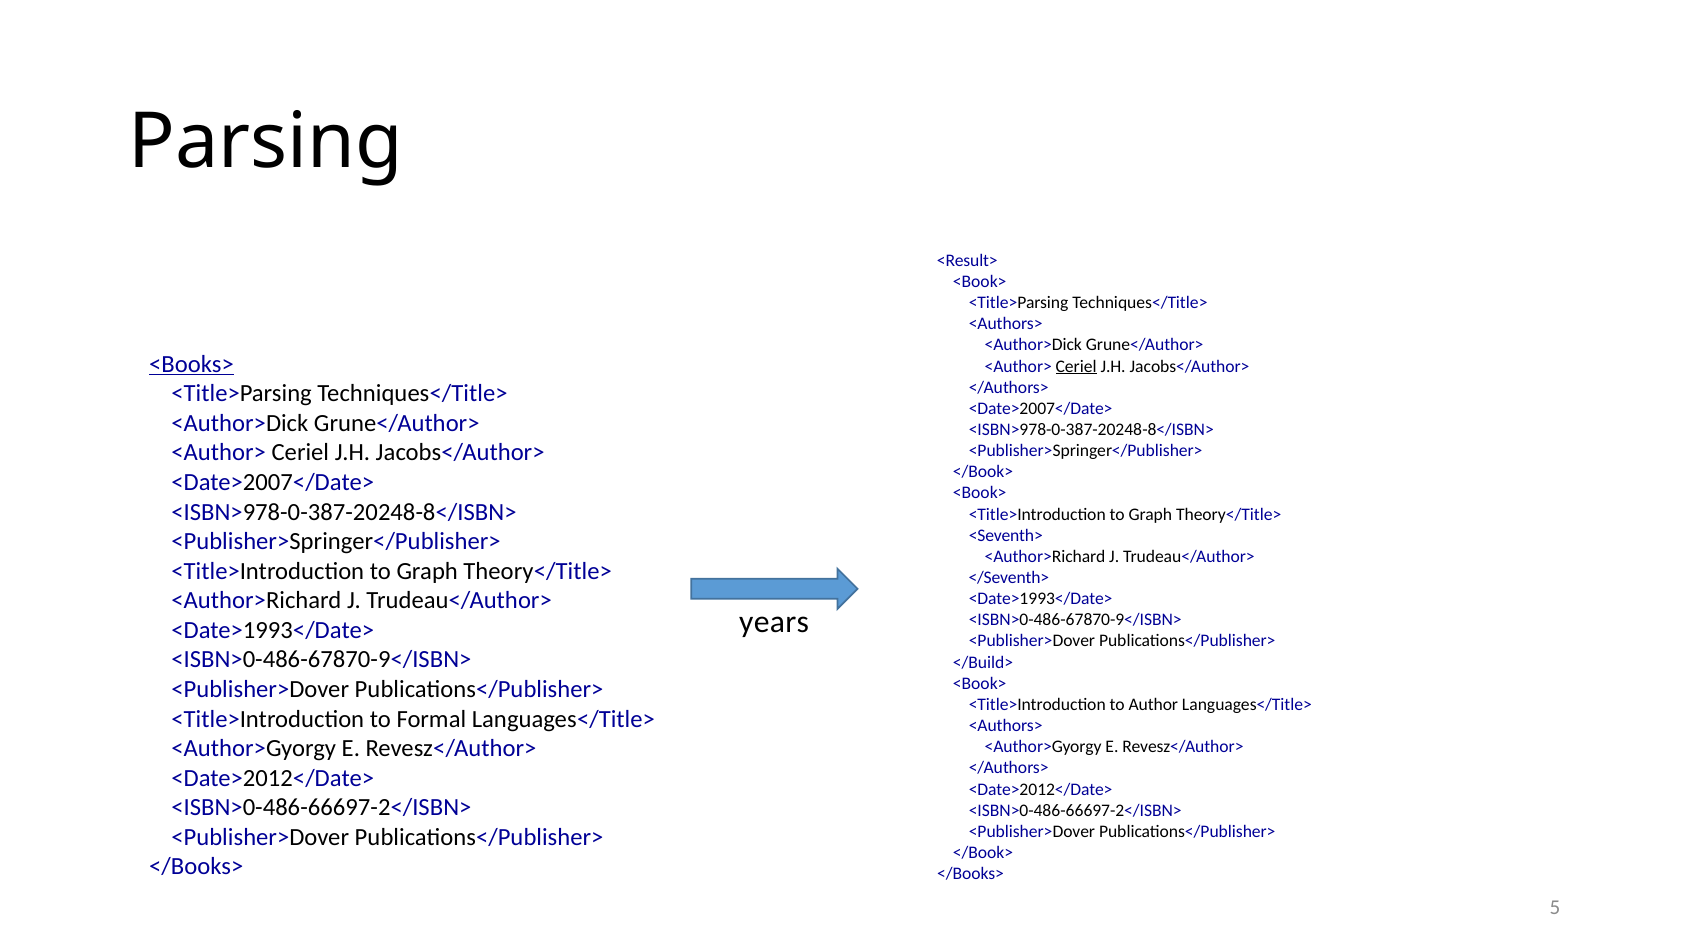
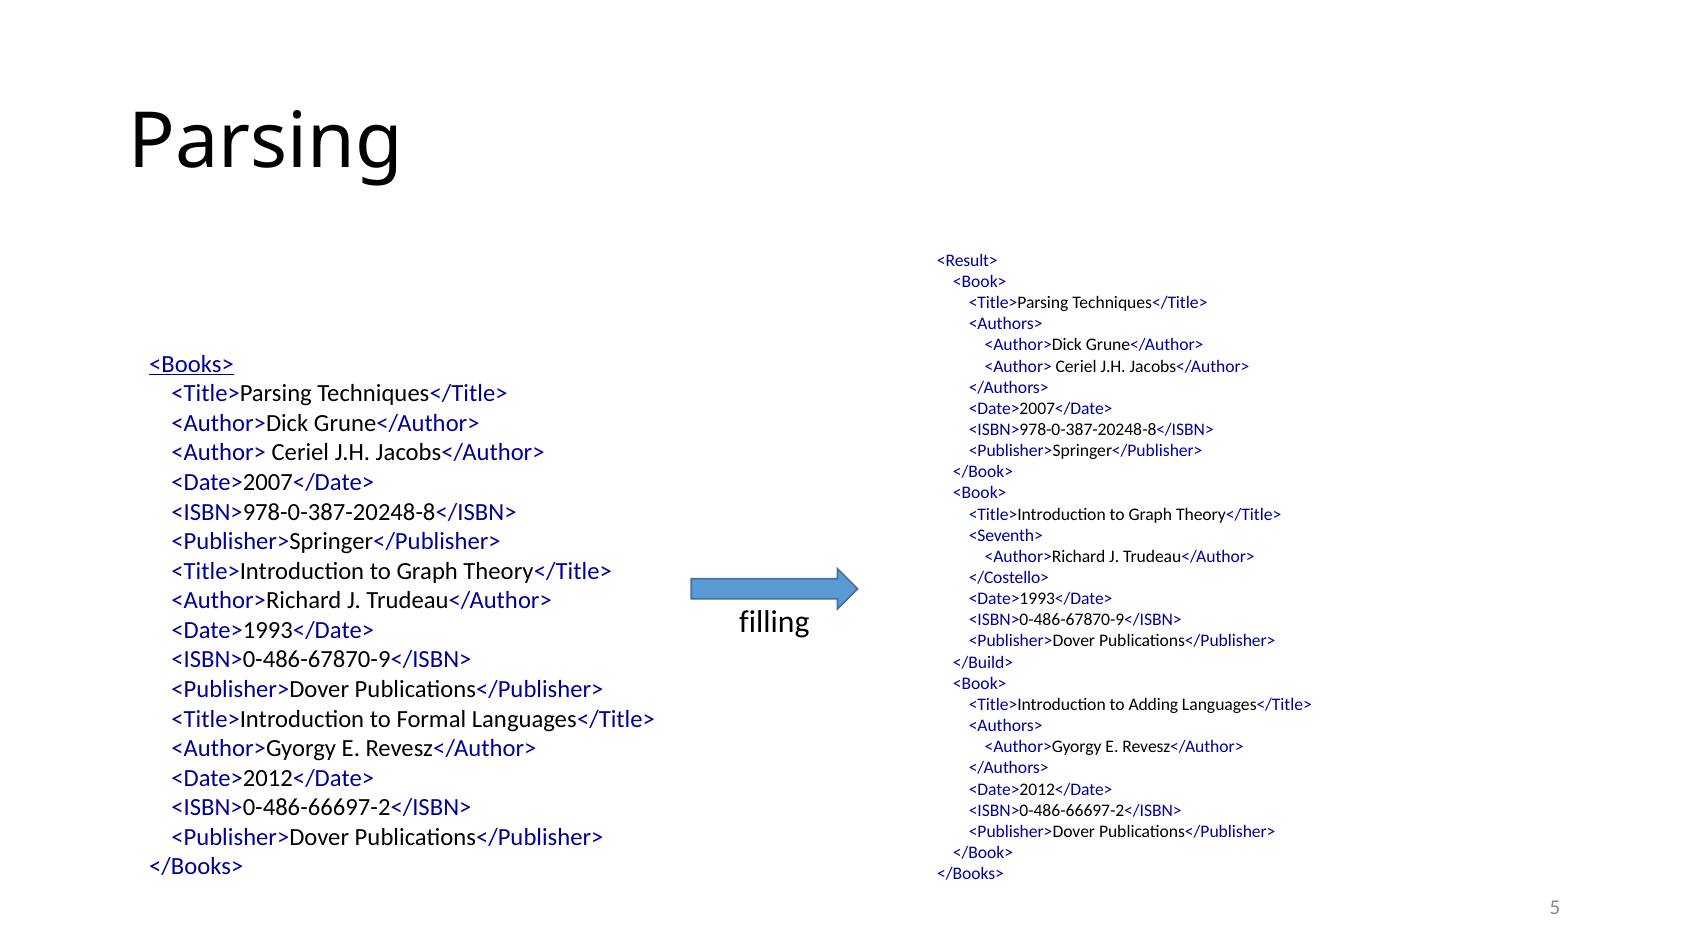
Ceriel at (1076, 366) underline: present -> none
</Seventh>: </Seventh> -> </Costello>
years: years -> filling
Author: Author -> Adding
